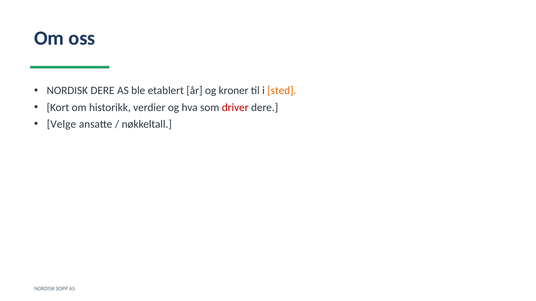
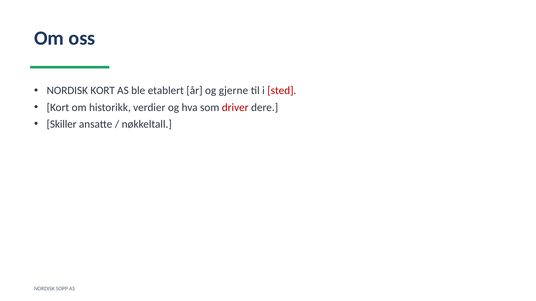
NORDISK DERE: DERE -> KORT
kroner: kroner -> gjerne
sted colour: orange -> red
Velge: Velge -> Skiller
